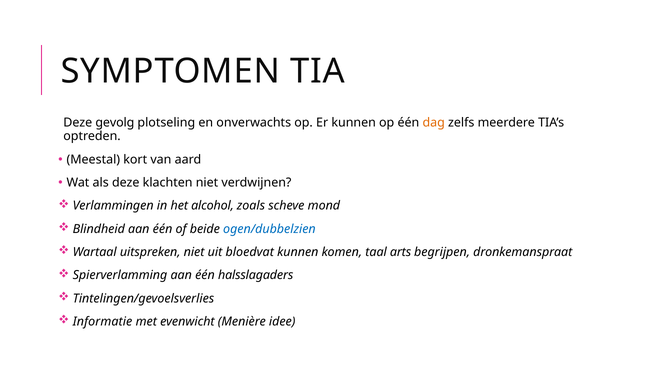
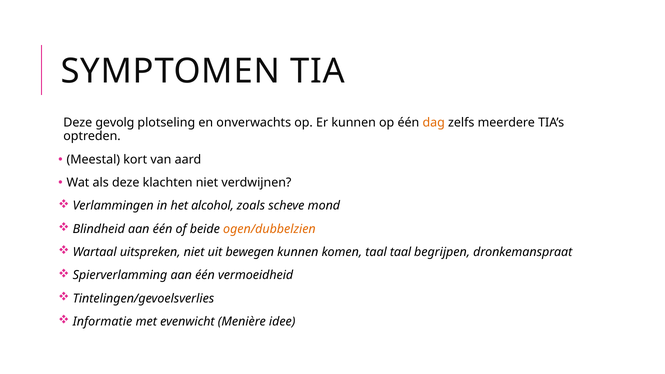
ogen/dubbelzien colour: blue -> orange
bloedvat: bloedvat -> bewegen
taal arts: arts -> taal
halsslagaders: halsslagaders -> vermoeidheid
